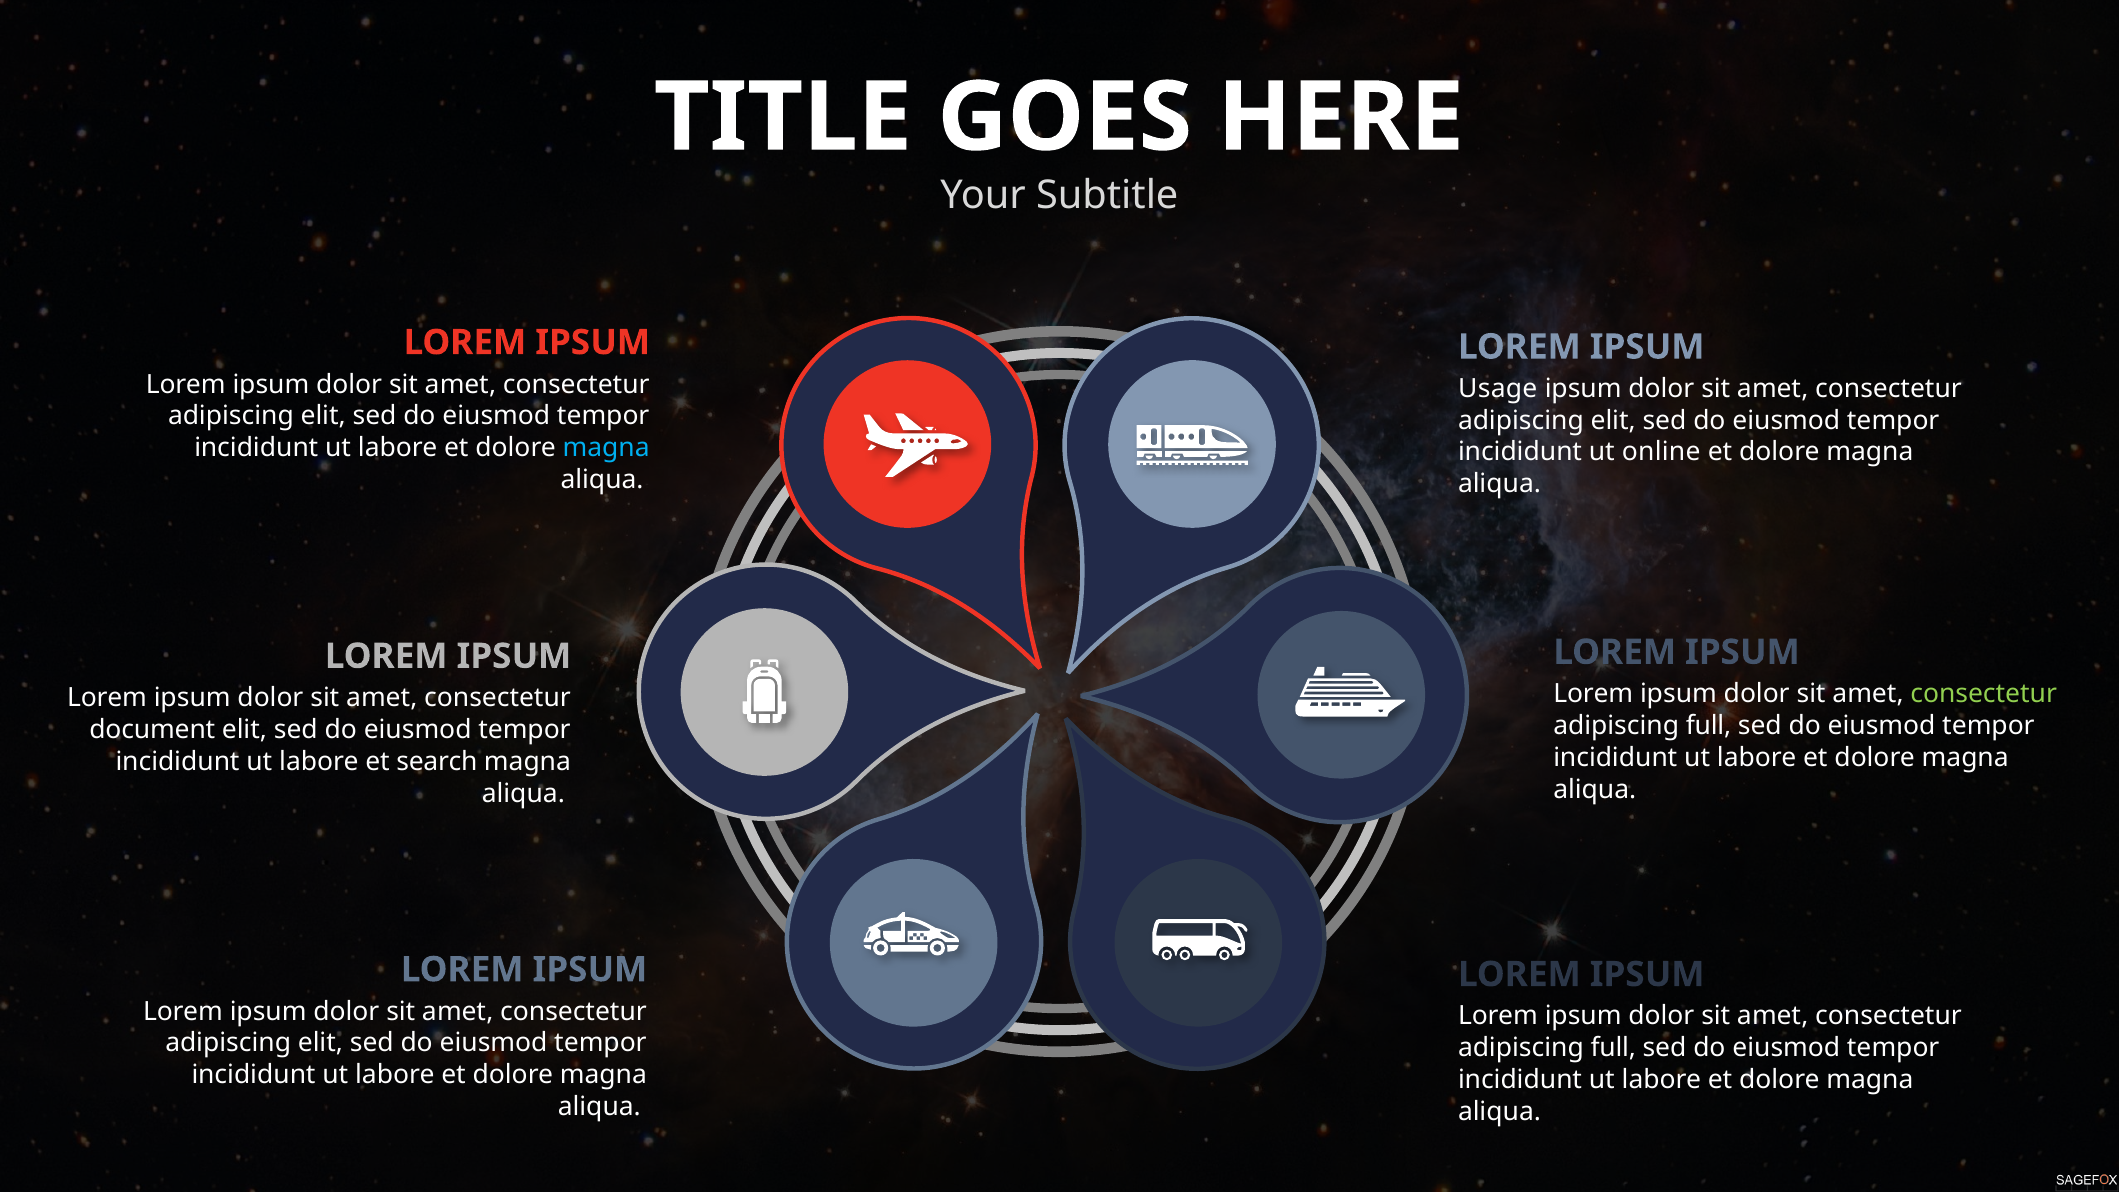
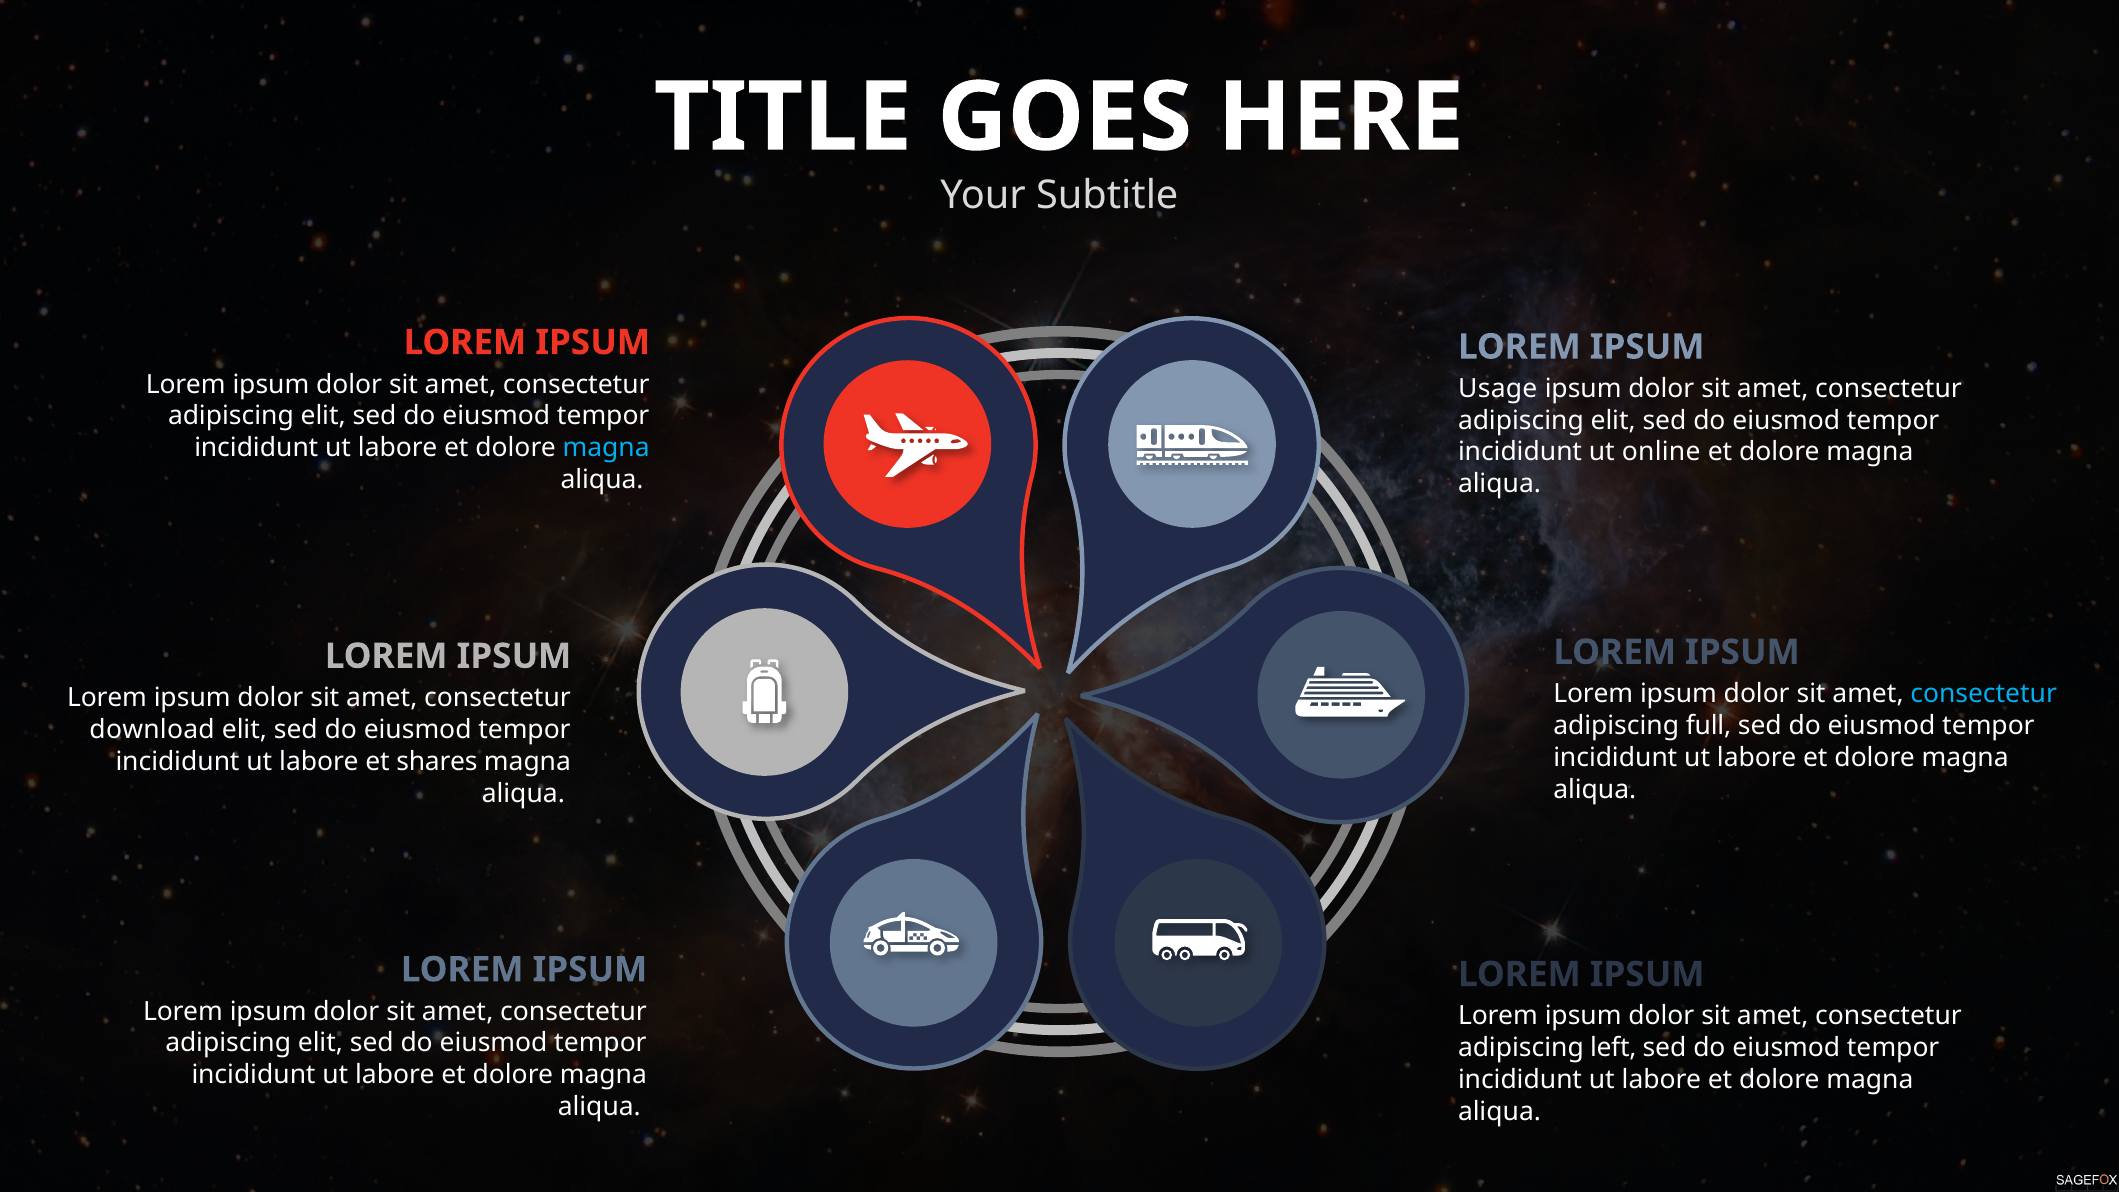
consectetur at (1984, 694) colour: light green -> light blue
document: document -> download
search: search -> shares
full at (1613, 1048): full -> left
